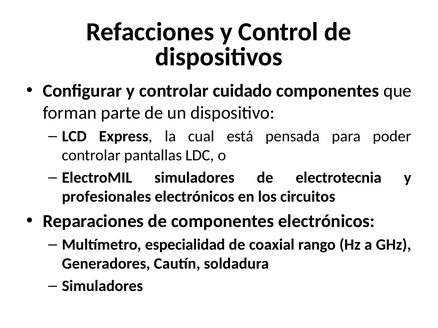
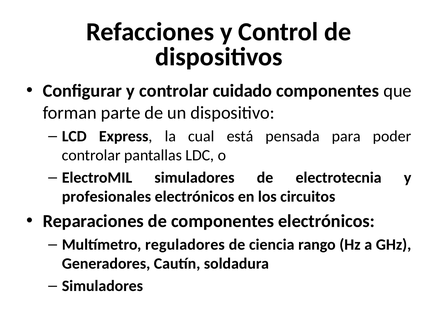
especialidad: especialidad -> reguladores
coaxial: coaxial -> ciencia
